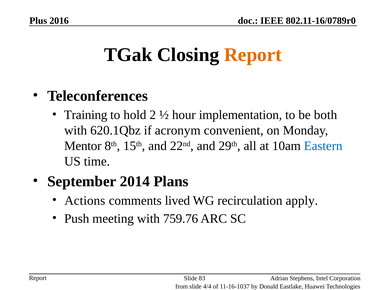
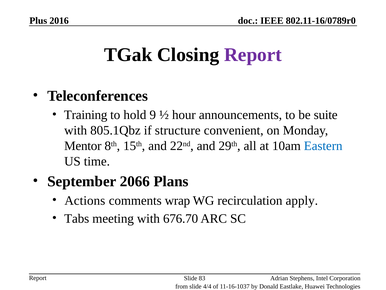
Report at (253, 55) colour: orange -> purple
2: 2 -> 9
implementation: implementation -> announcements
both: both -> suite
620.1Qbz: 620.1Qbz -> 805.1Qbz
acronym: acronym -> structure
2014: 2014 -> 2066
lived: lived -> wrap
Push: Push -> Tabs
759.76: 759.76 -> 676.70
